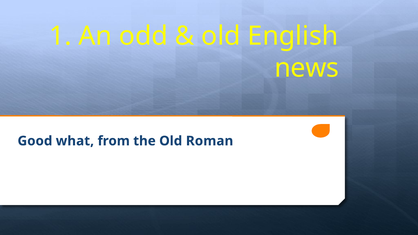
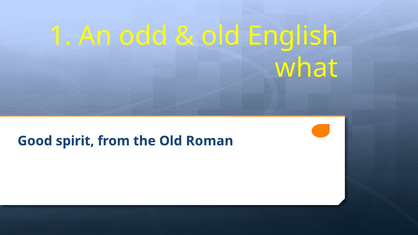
news: news -> what
what: what -> spirit
